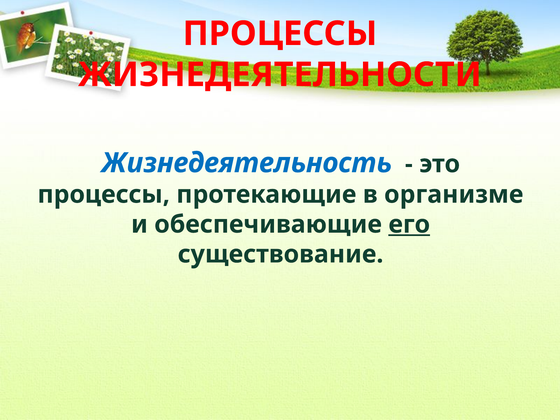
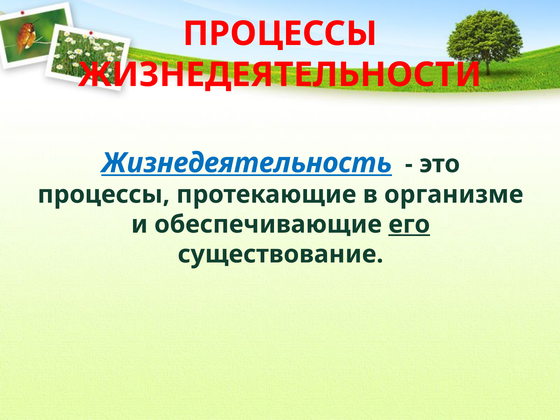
Жизнедеятельность underline: none -> present
